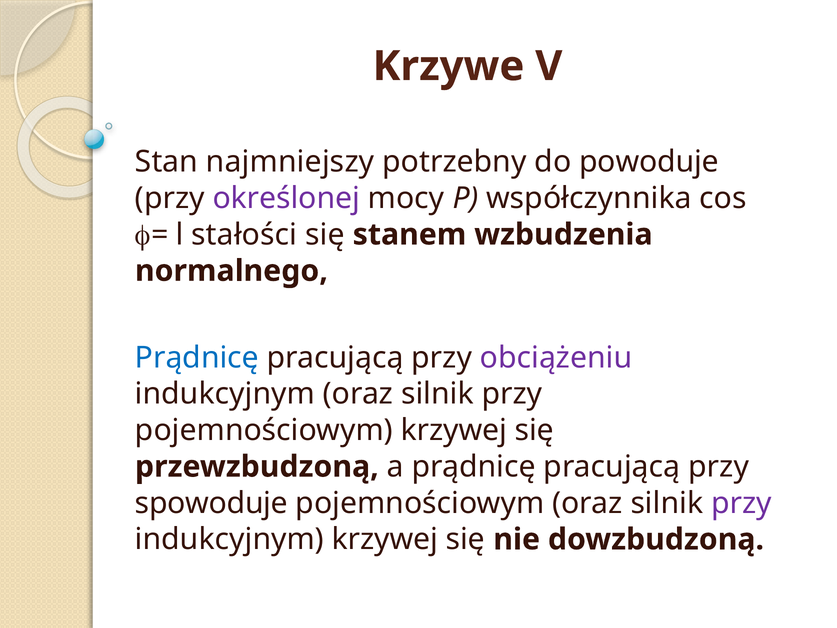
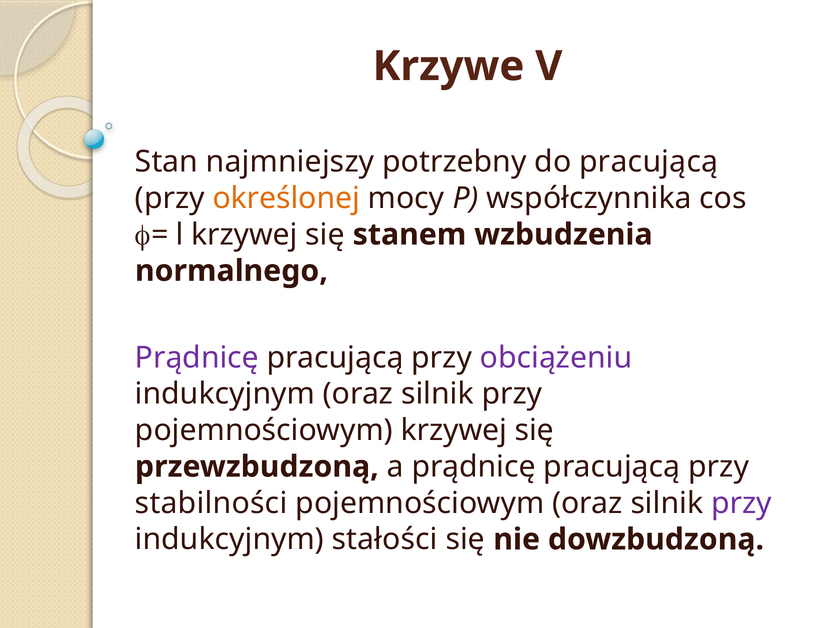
do powoduje: powoduje -> pracującą
określonej colour: purple -> orange
l stałości: stałości -> krzywej
Prądnicę at (197, 357) colour: blue -> purple
spowoduje: spowoduje -> stabilności
indukcyjnym krzywej: krzywej -> stałości
